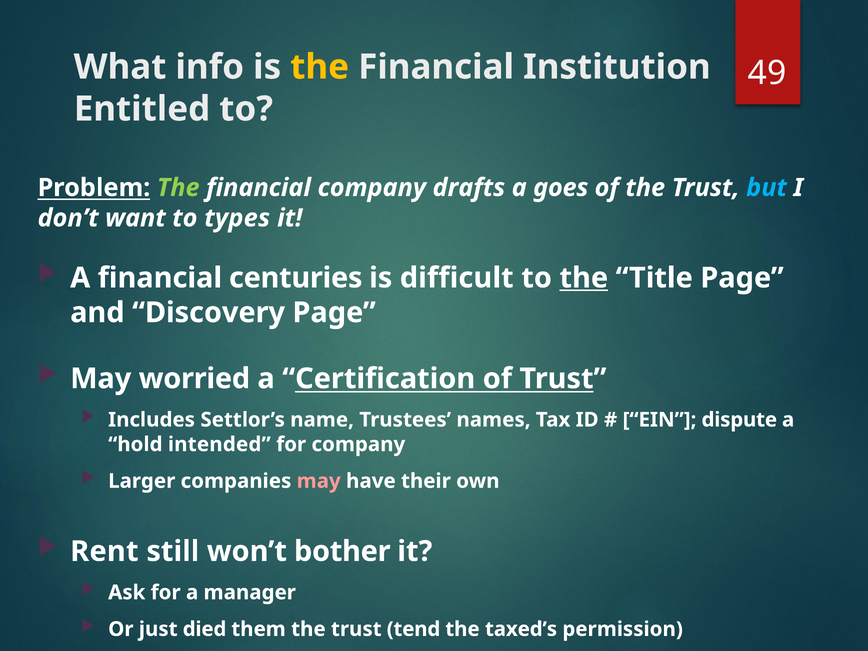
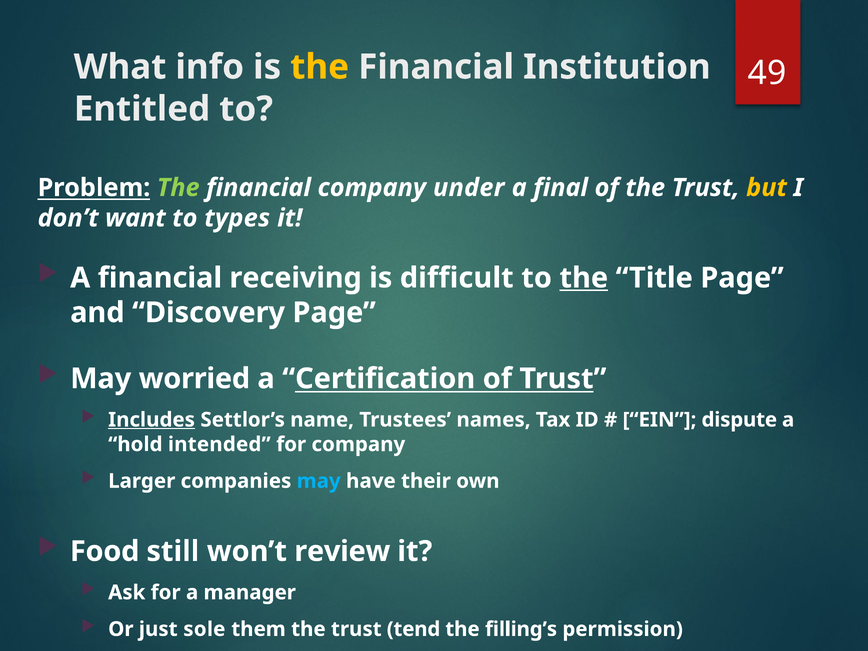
drafts: drafts -> under
goes: goes -> final
but colour: light blue -> yellow
centuries: centuries -> receiving
Includes underline: none -> present
may at (319, 481) colour: pink -> light blue
Rent: Rent -> Food
bother: bother -> review
died: died -> sole
taxed’s: taxed’s -> filling’s
